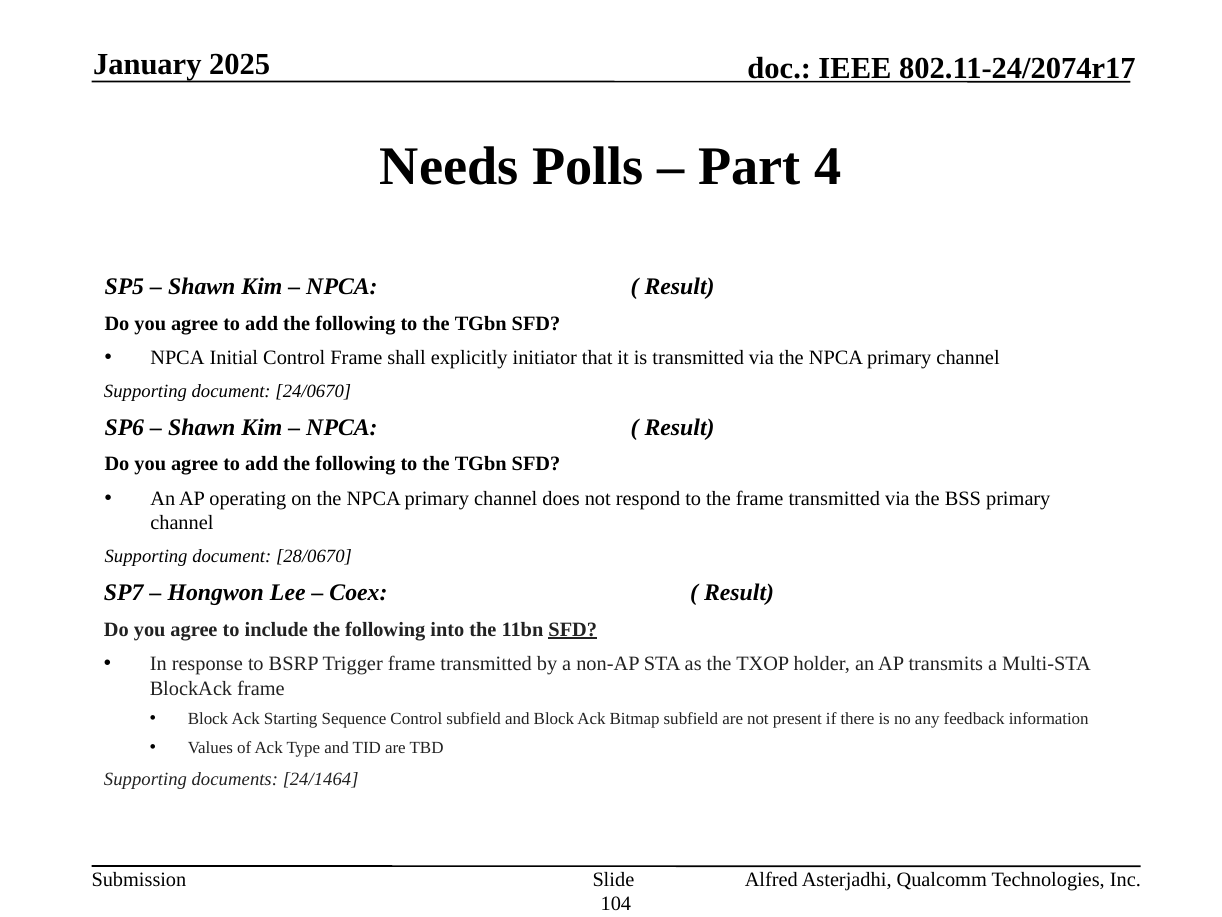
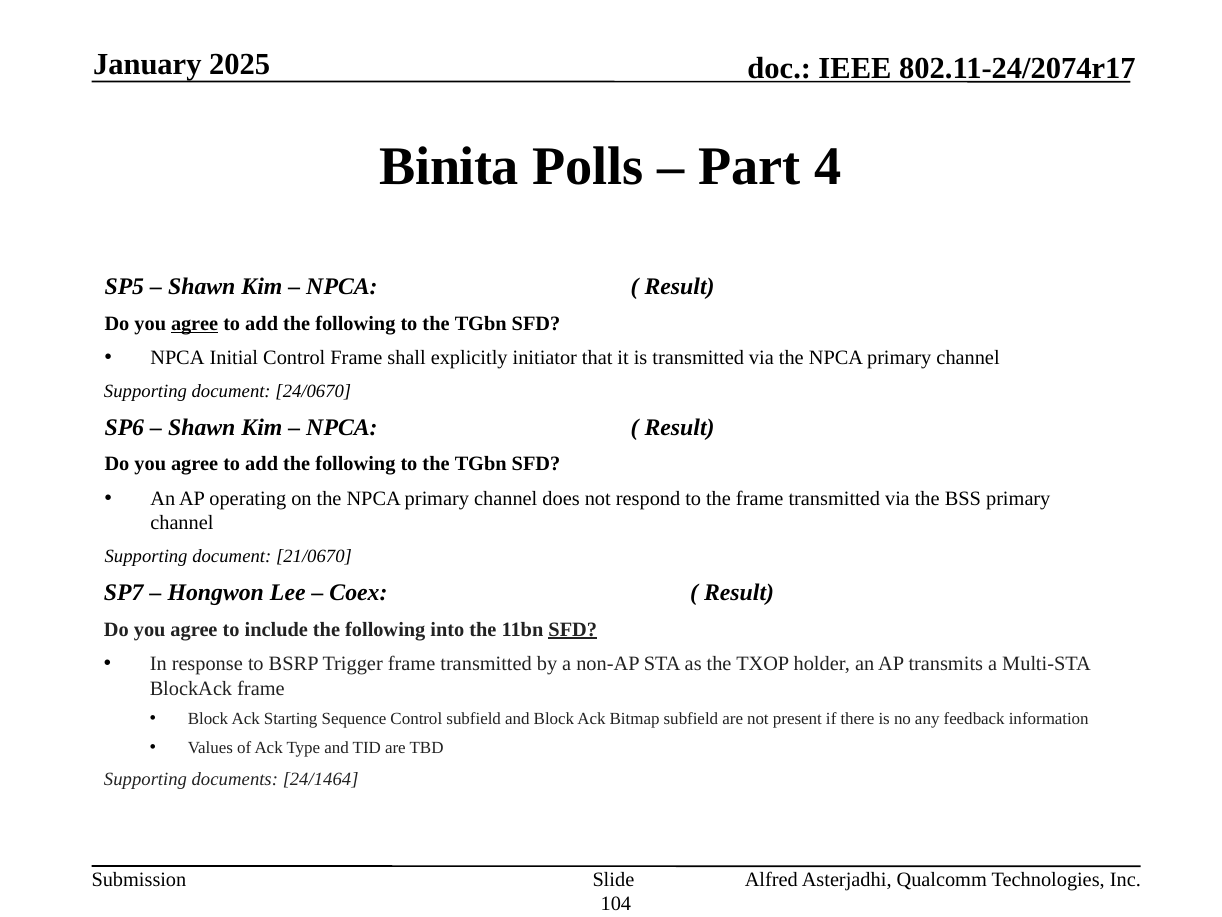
Needs: Needs -> Binita
agree at (195, 323) underline: none -> present
28/0670: 28/0670 -> 21/0670
